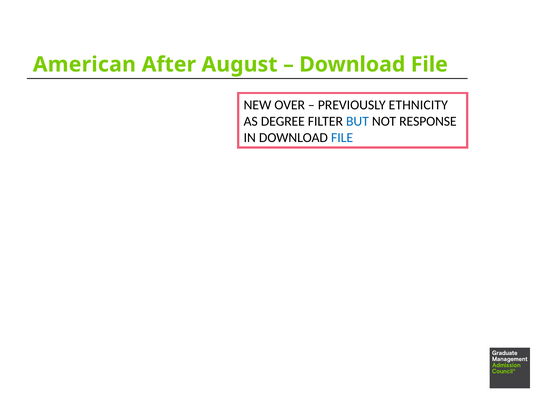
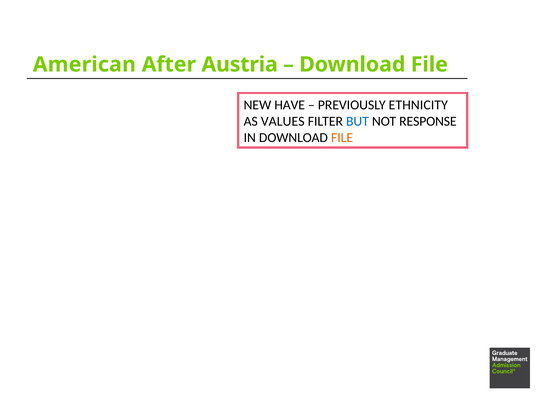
August: August -> Austria
OVER: OVER -> HAVE
DEGREE: DEGREE -> VALUES
FILE at (342, 138) colour: blue -> orange
